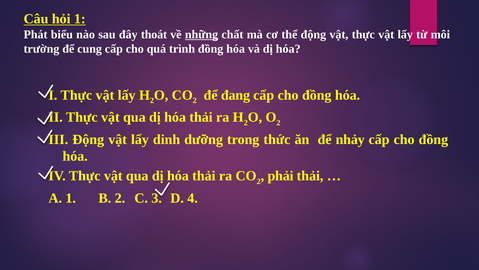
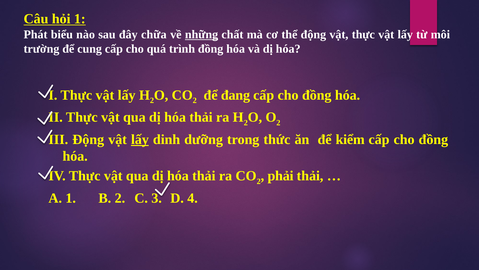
thoát: thoát -> chữa
lấy at (140, 139) underline: none -> present
nhảy: nhảy -> kiểm
